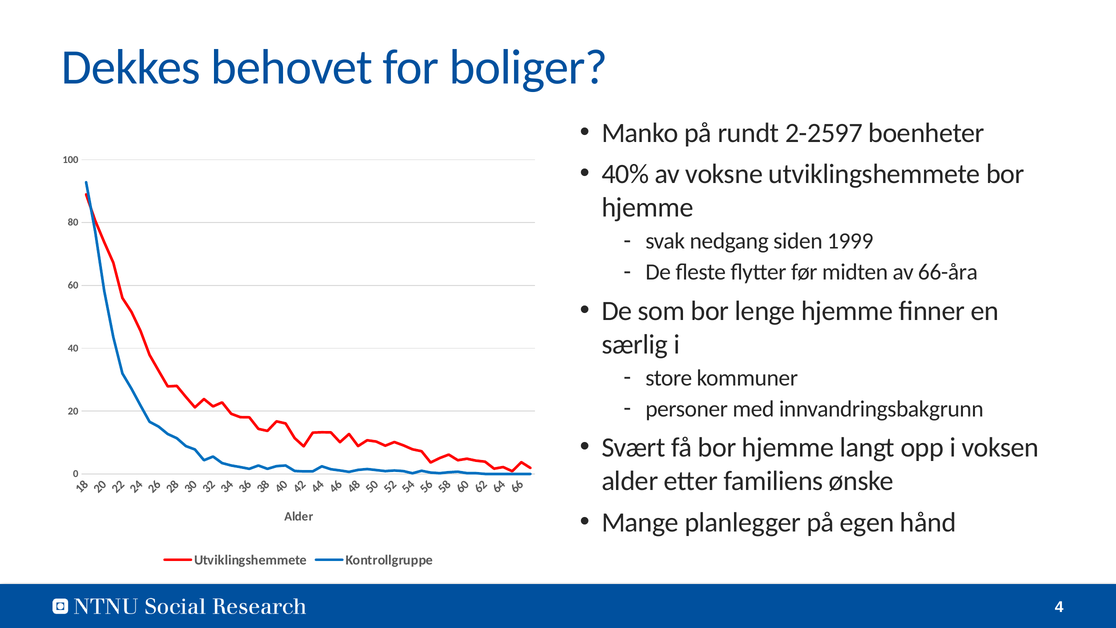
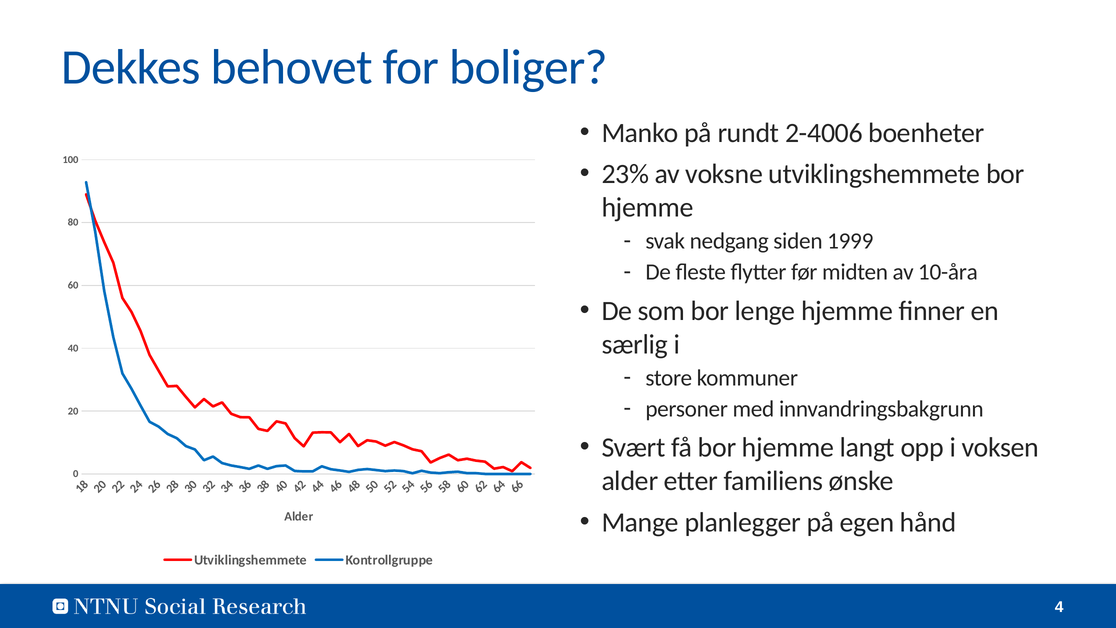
2-2597: 2-2597 -> 2-4006
40%: 40% -> 23%
66-åra: 66-åra -> 10-åra
